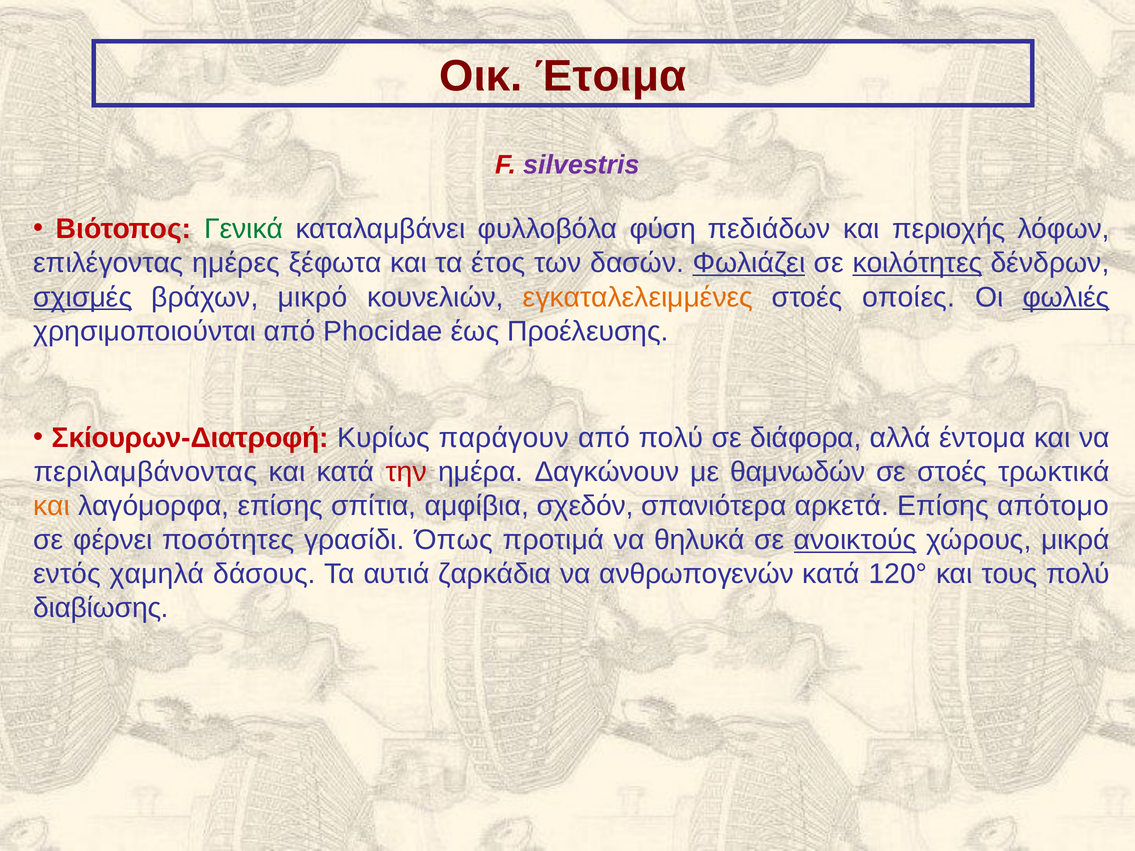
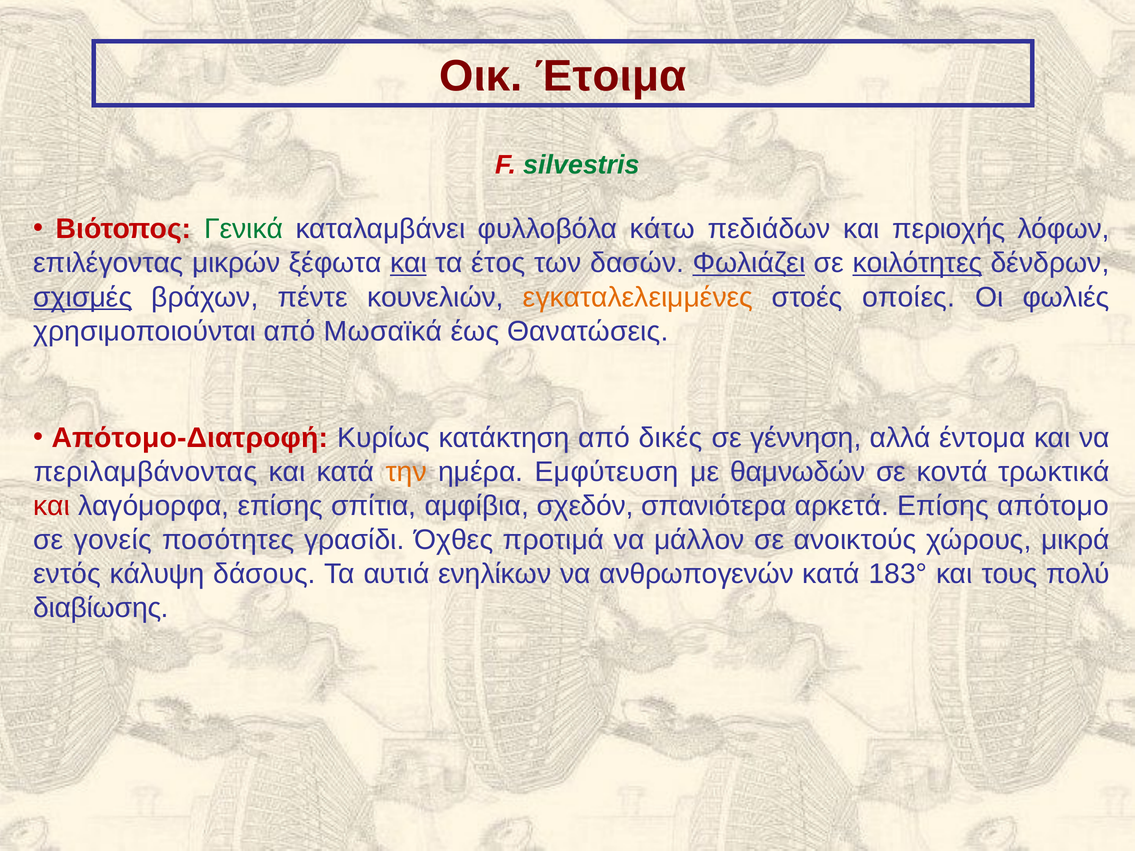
silvestris colour: purple -> green
φύση: φύση -> κάτω
ημέρες: ημέρες -> μικρών
και at (409, 263) underline: none -> present
μικρό: μικρό -> πέντε
φωλιές underline: present -> none
Phocidae: Phocidae -> Μωσαϊκά
Προέλευσης: Προέλευσης -> Θανατώσεις
Σκίουρων-Διατροφή: Σκίουρων-Διατροφή -> Απότομο-Διατροφή
παράγουν: παράγουν -> κατάκτηση
από πολύ: πολύ -> δικές
διάφορα: διάφορα -> γέννηση
την colour: red -> orange
Δαγκώνουν: Δαγκώνουν -> Εμφύτευση
σε στοές: στοές -> κοντά
και at (52, 506) colour: orange -> red
φέρνει: φέρνει -> γονείς
Όπως: Όπως -> Όχθες
θηλυκά: θηλυκά -> μάλλον
ανοικτούς underline: present -> none
χαμηλά: χαμηλά -> κάλυψη
ζαρκάδια: ζαρκάδια -> ενηλίκων
120°: 120° -> 183°
